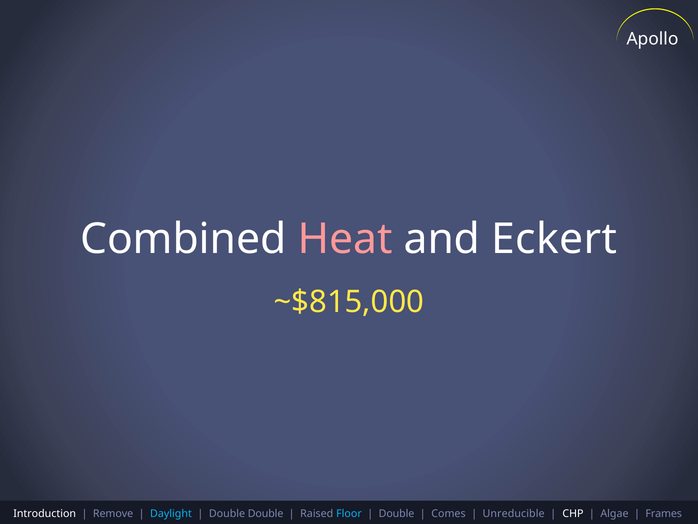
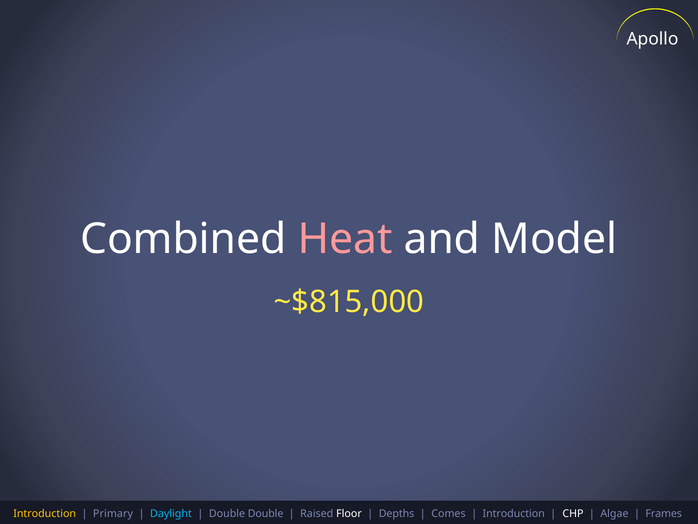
Eckert: Eckert -> Model
Introduction at (45, 513) colour: white -> yellow
Remove: Remove -> Primary
Floor colour: light blue -> white
Double at (397, 513): Double -> Depths
Unreducible at (514, 513): Unreducible -> Introduction
